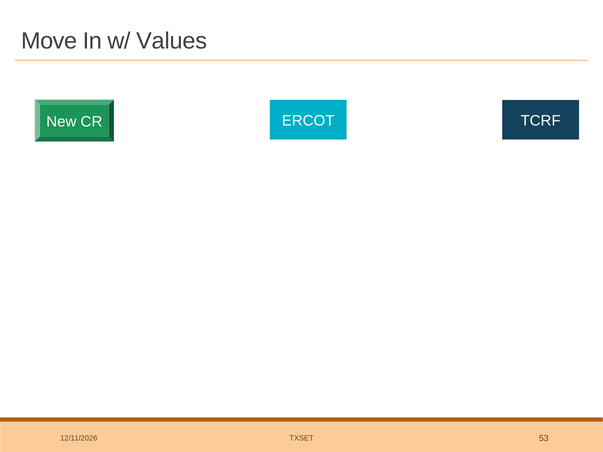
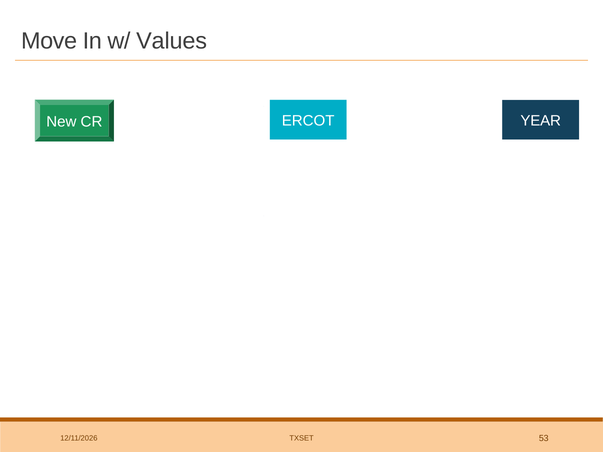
TCRF: TCRF -> YEAR
